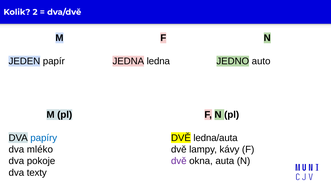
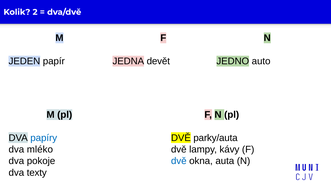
ledna: ledna -> devět
ledna/auta: ledna/auta -> parky/auta
dvě at (179, 161) colour: purple -> blue
